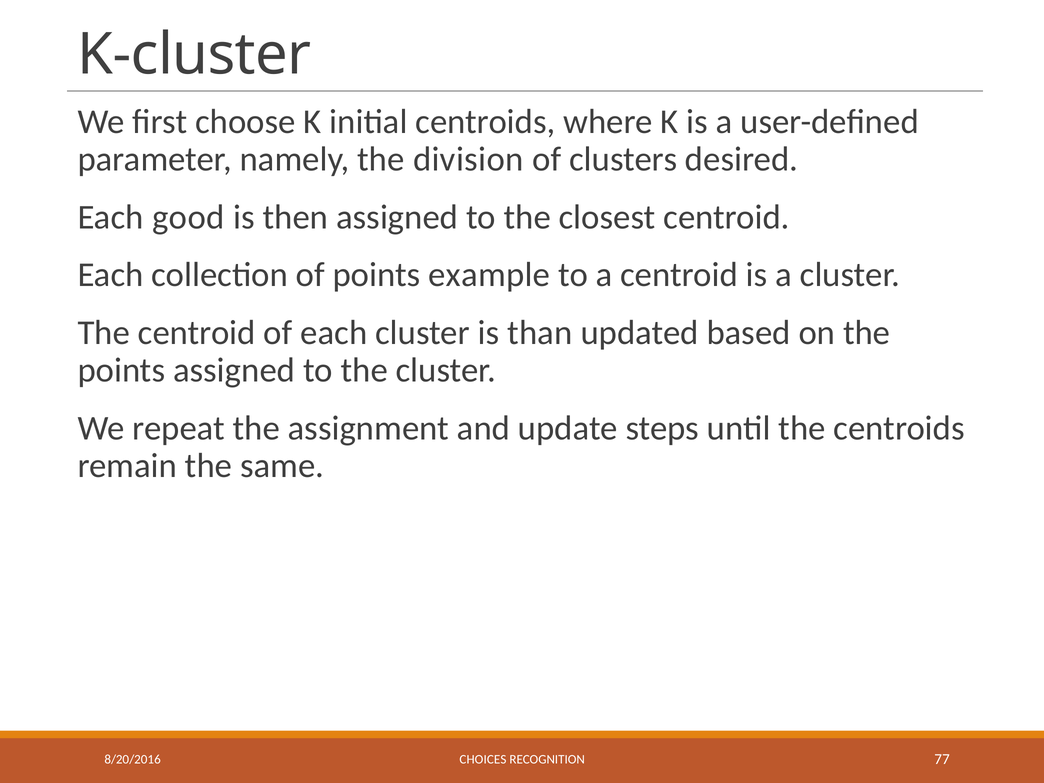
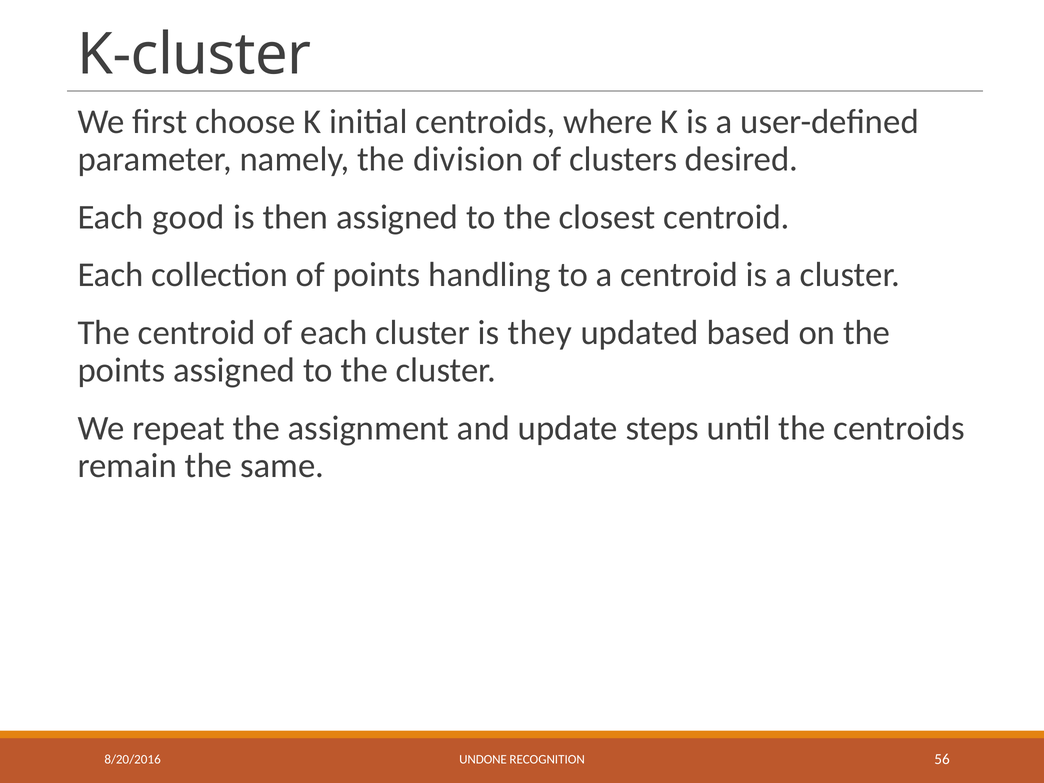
example: example -> handling
than: than -> they
CHOICES: CHOICES -> UNDONE
77: 77 -> 56
